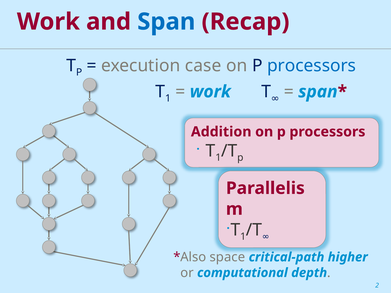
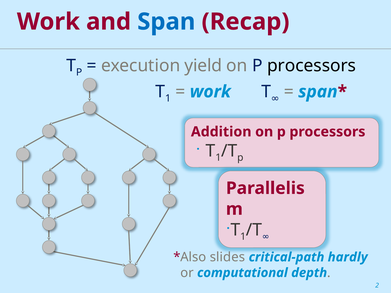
case: case -> yield
processors at (312, 66) colour: blue -> black
space: space -> slides
higher: higher -> hardly
